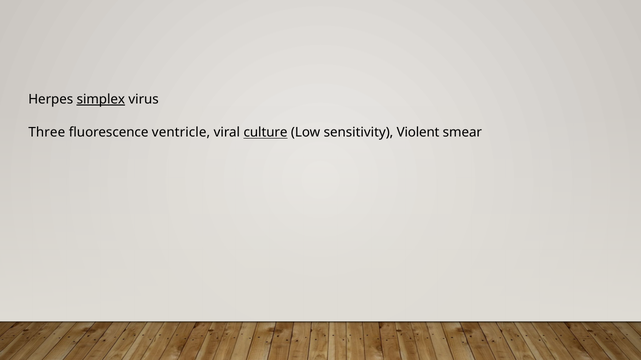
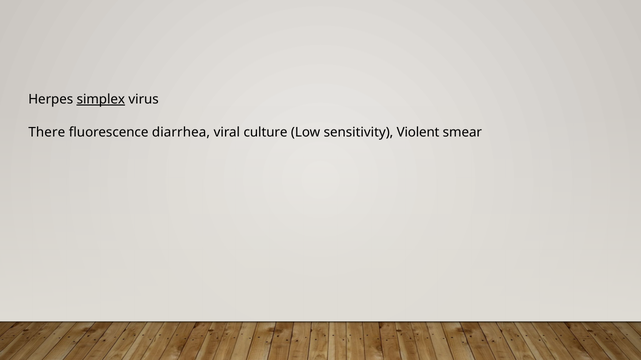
Three: Three -> There
ventricle: ventricle -> diarrhea
culture underline: present -> none
